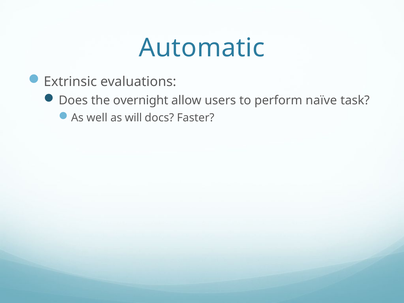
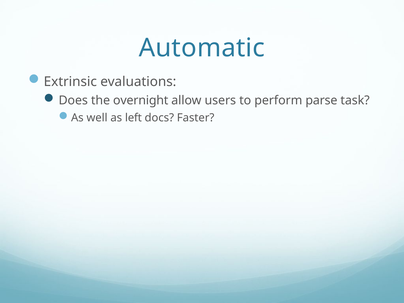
naïve: naïve -> parse
will: will -> left
